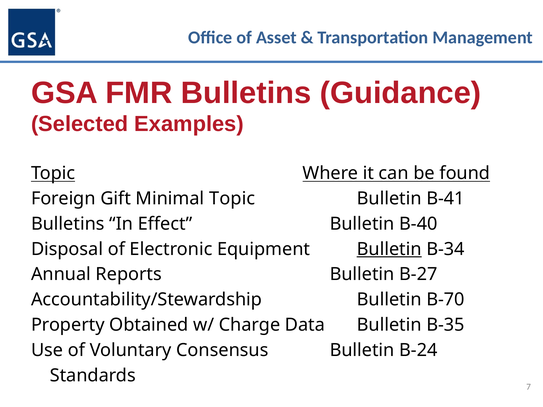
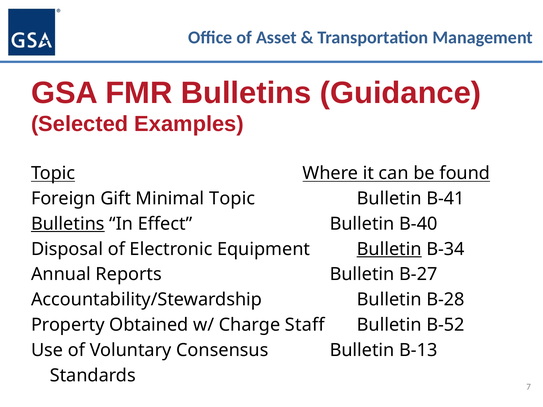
Bulletins at (68, 224) underline: none -> present
B-70: B-70 -> B-28
Data: Data -> Staff
B-35: B-35 -> B-52
B-24: B-24 -> B-13
